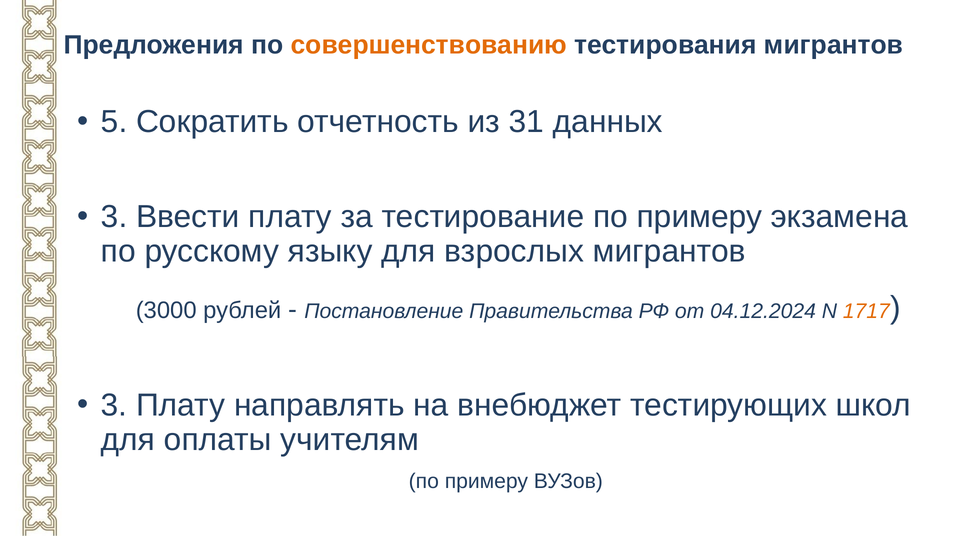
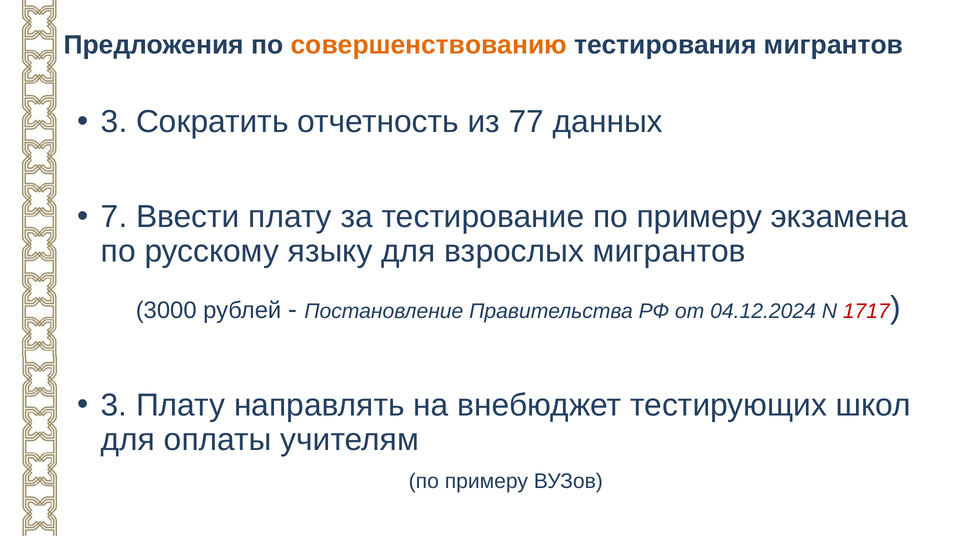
5 at (114, 122): 5 -> 3
31: 31 -> 77
3 at (114, 217): 3 -> 7
1717 colour: orange -> red
